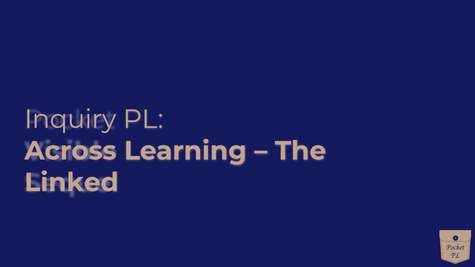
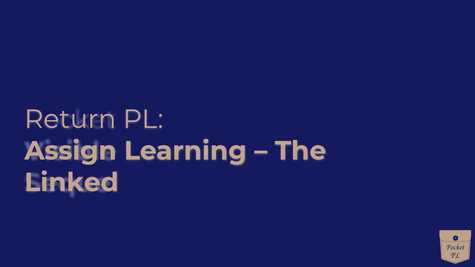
Inquiry: Inquiry -> Return
Across: Across -> Assign
